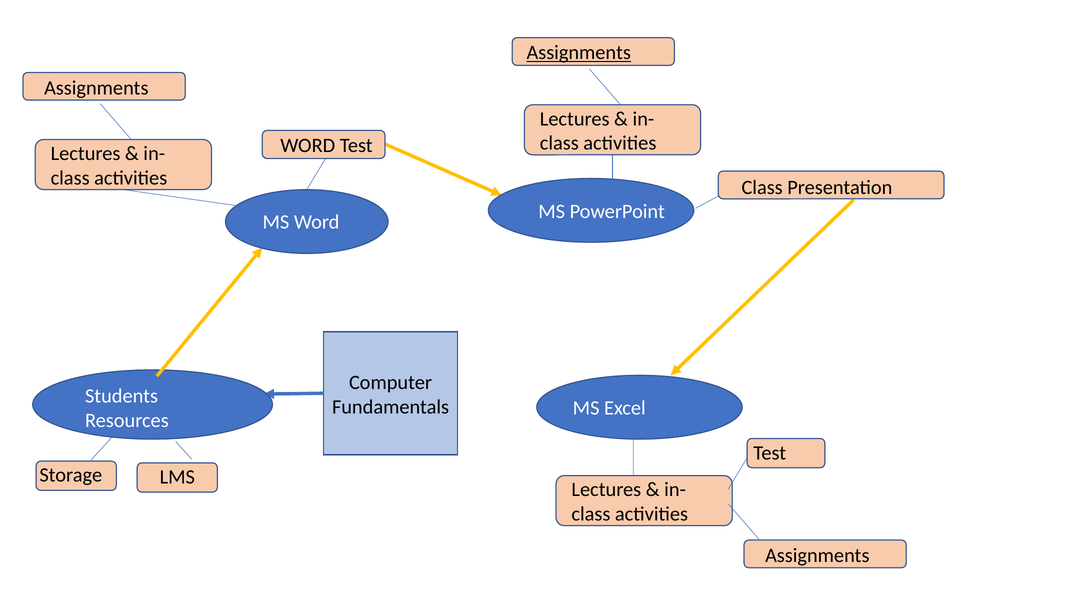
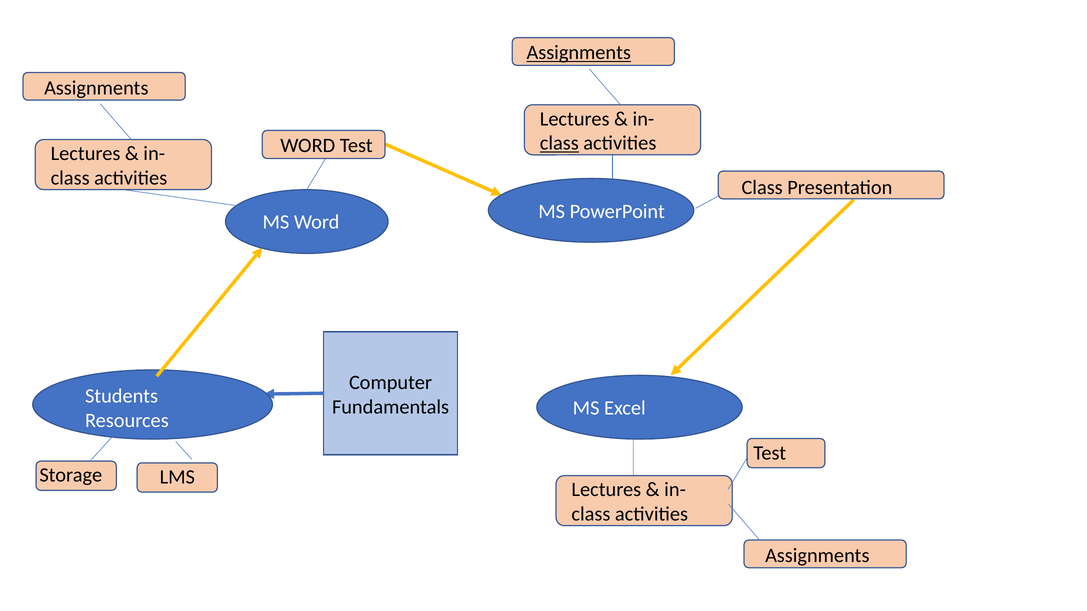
class at (559, 143) underline: none -> present
